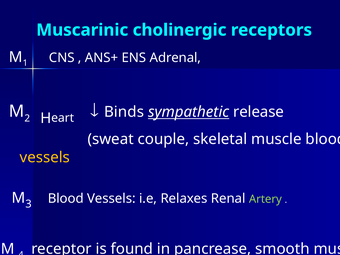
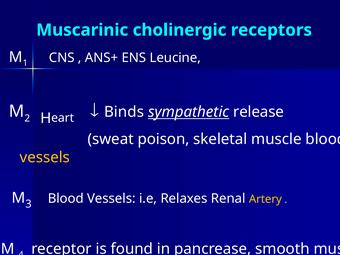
Adrenal: Adrenal -> Leucine
couple: couple -> poison
Artery colour: light green -> yellow
